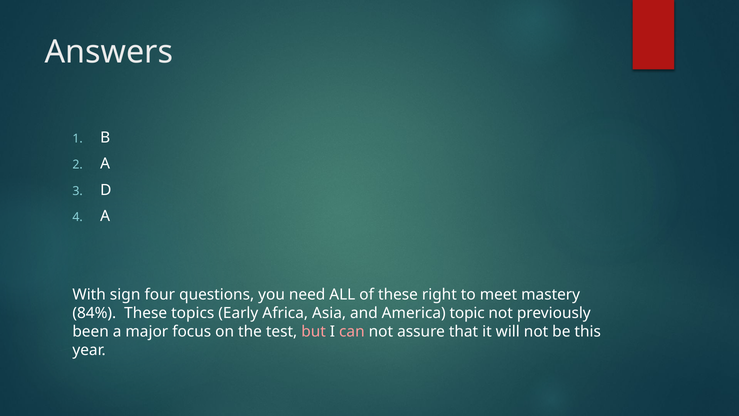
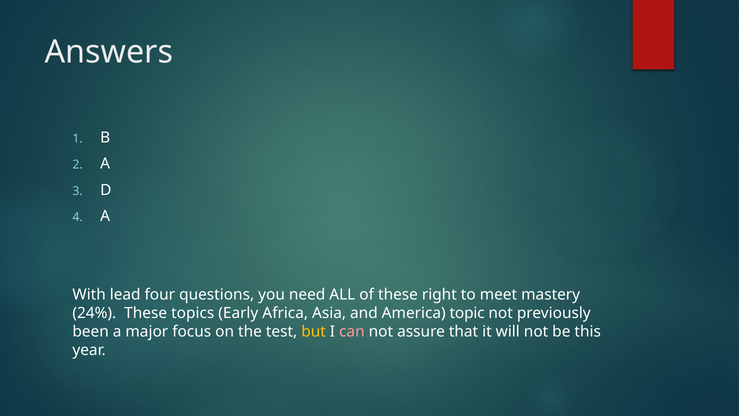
sign: sign -> lead
84%: 84% -> 24%
but colour: pink -> yellow
